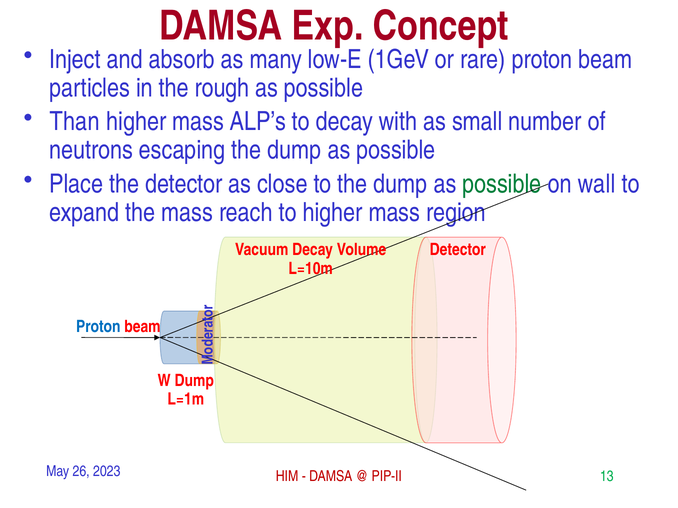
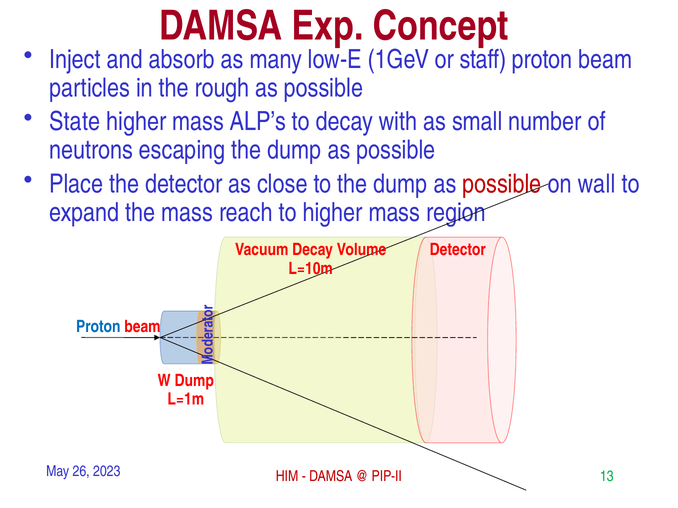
rare: rare -> staff
Than: Than -> State
possible at (502, 184) colour: green -> red
